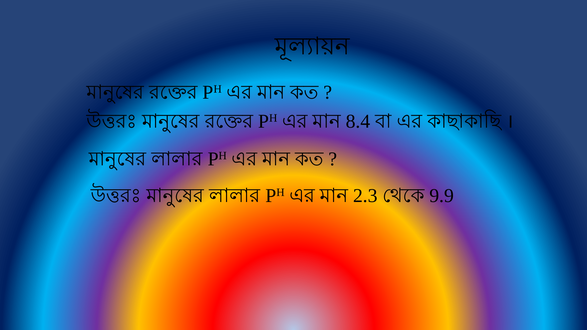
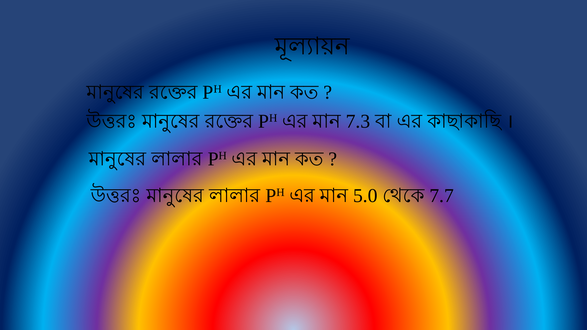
8.4: 8.4 -> 7.3
2.3: 2.3 -> 5.0
9.9: 9.9 -> 7.7
